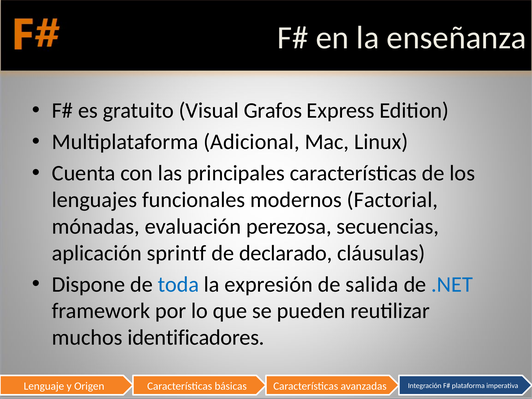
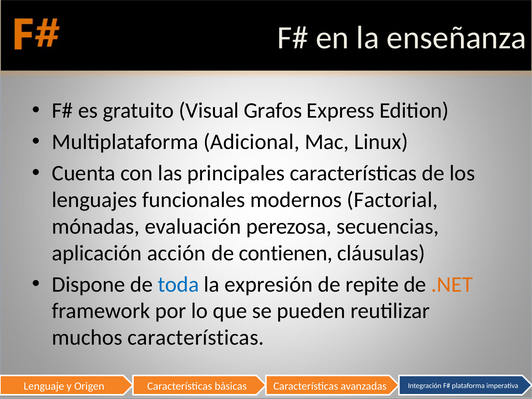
sprintf: sprintf -> acción
declarado: declarado -> contienen
salida: salida -> repite
.NET colour: blue -> orange
muchos identificadores: identificadores -> características
